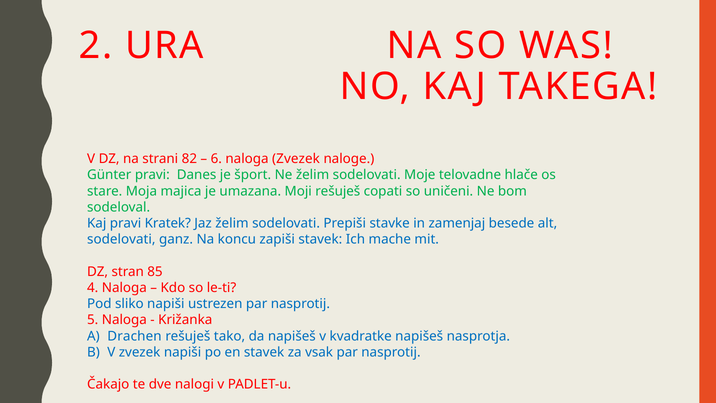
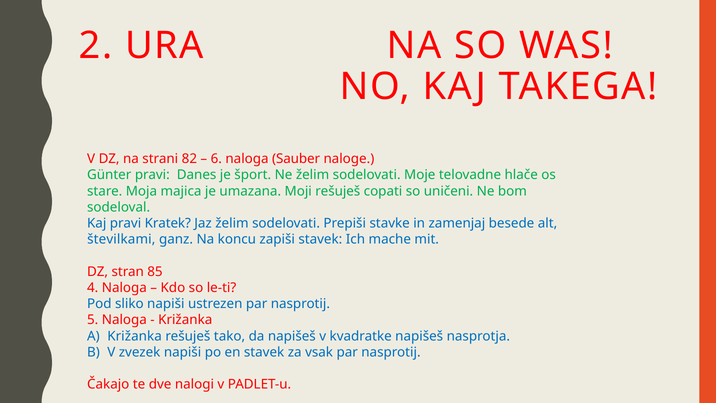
naloga Zvezek: Zvezek -> Sauber
sodelovati at (121, 239): sodelovati -> številkami
Drachen at (135, 336): Drachen -> Križanka
